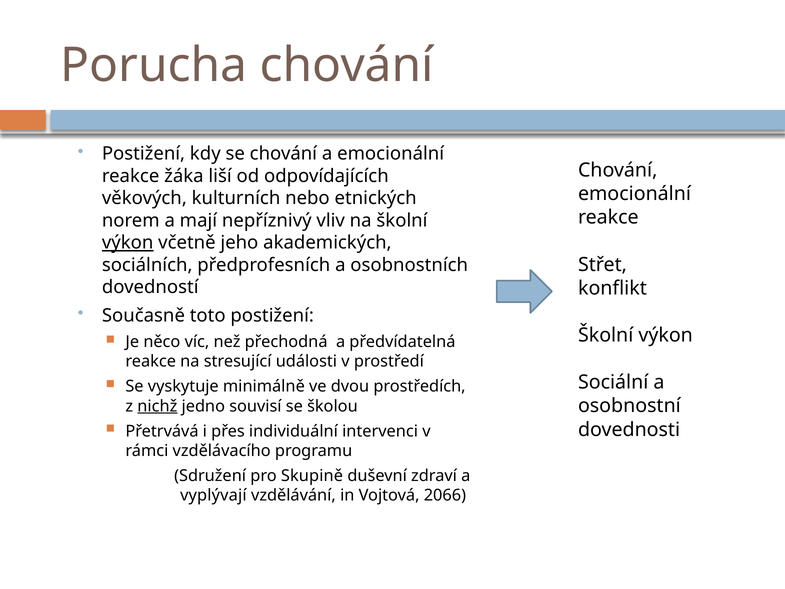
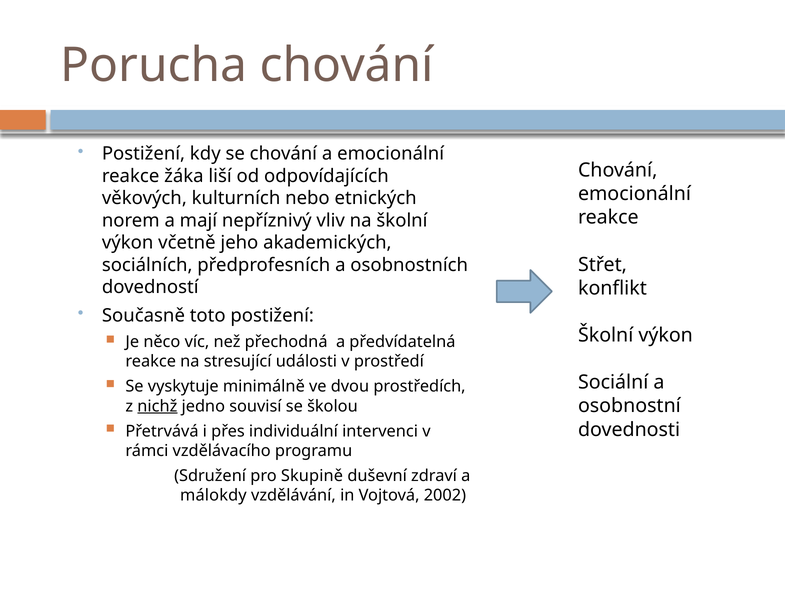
výkon at (128, 243) underline: present -> none
vyplývají: vyplývají -> málokdy
2066: 2066 -> 2002
